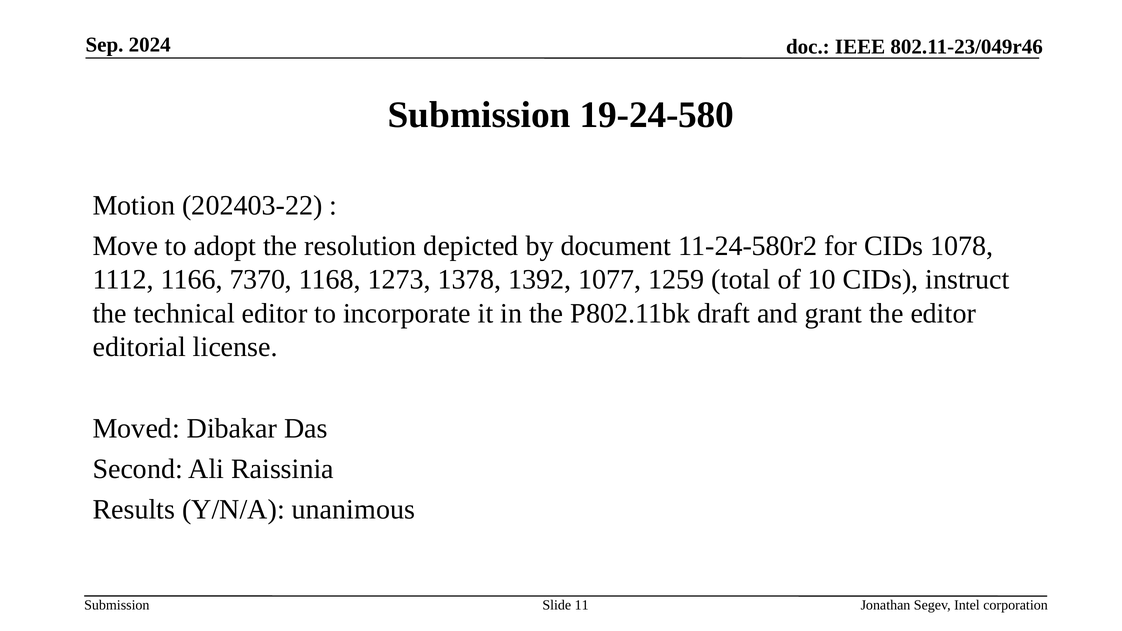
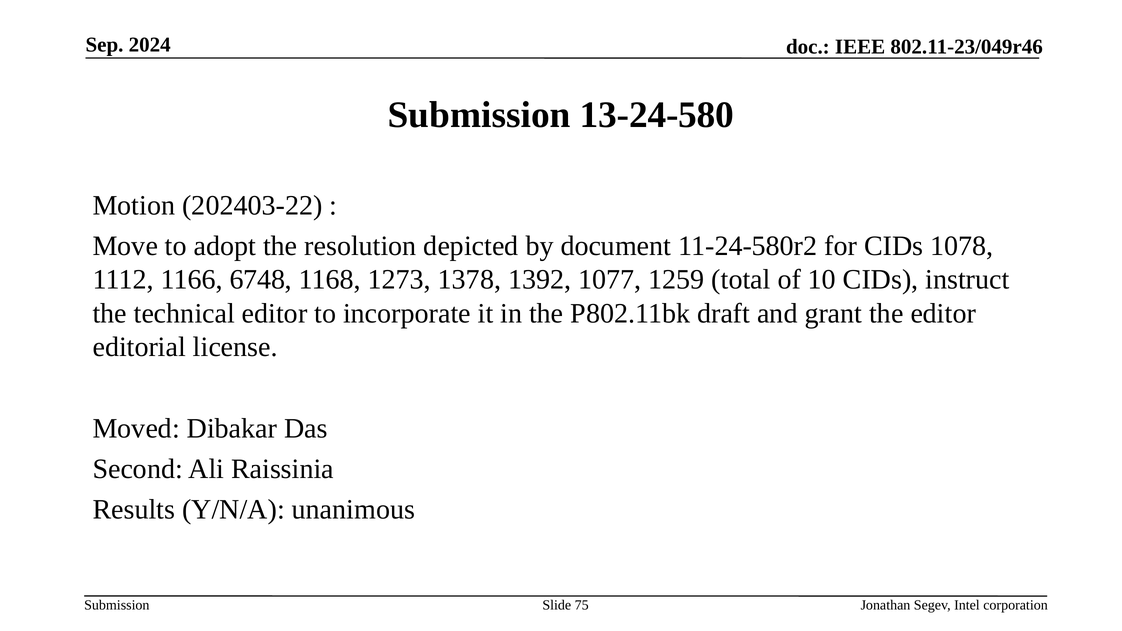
19-24-580: 19-24-580 -> 13-24-580
7370: 7370 -> 6748
11: 11 -> 75
